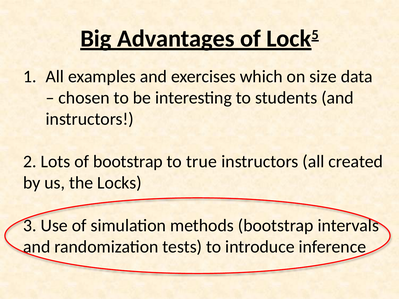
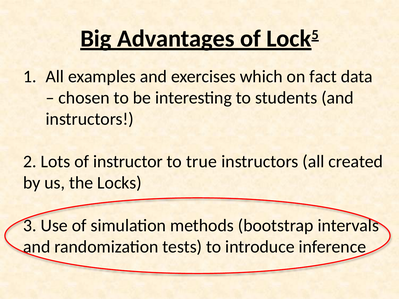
size: size -> fact
of bootstrap: bootstrap -> instructor
